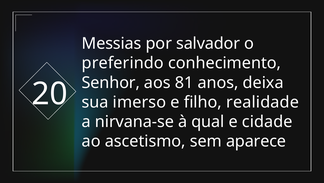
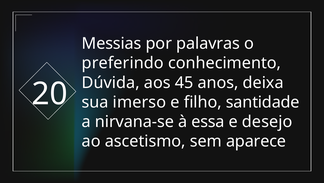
salvador: salvador -> palavras
Senhor: Senhor -> Dúvida
81: 81 -> 45
realidade: realidade -> santidade
qual: qual -> essa
cidade: cidade -> desejo
